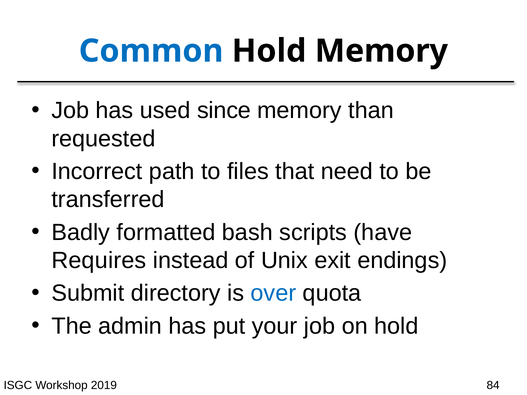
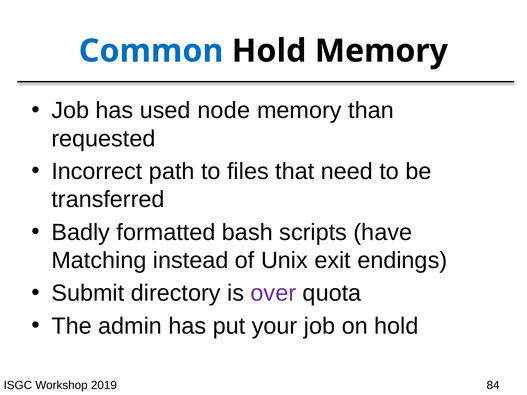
since: since -> node
Requires: Requires -> Matching
over colour: blue -> purple
